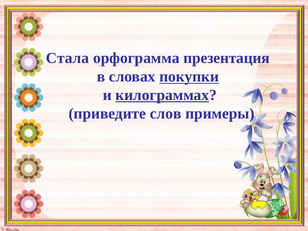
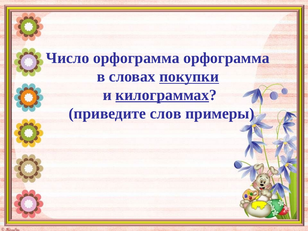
Стала: Стала -> Число
орфограмма презентация: презентация -> орфограмма
